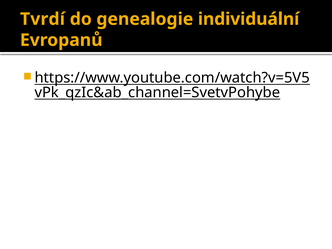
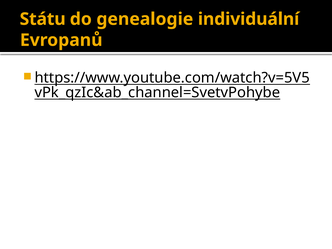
Tvrdí: Tvrdí -> Státu
